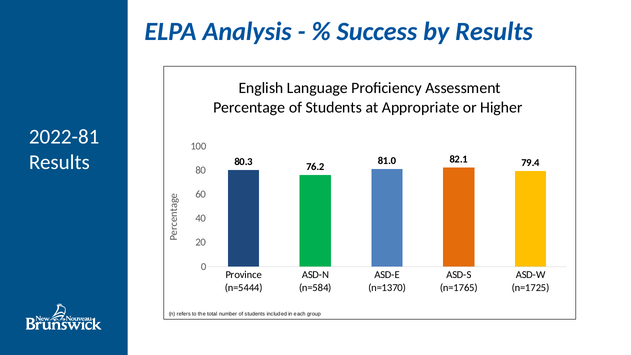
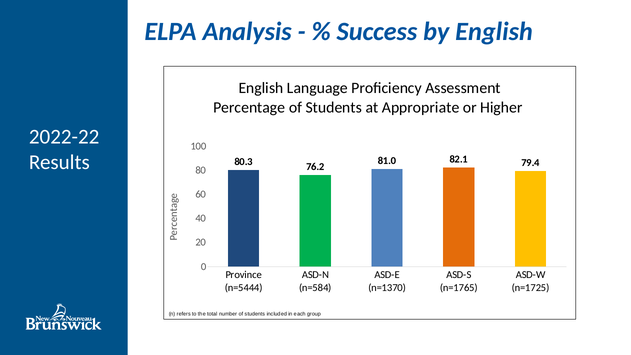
by Results: Results -> English
2022-81: 2022-81 -> 2022-22
